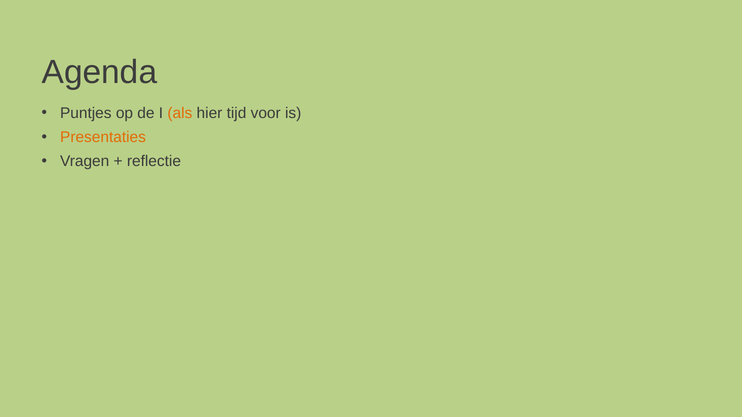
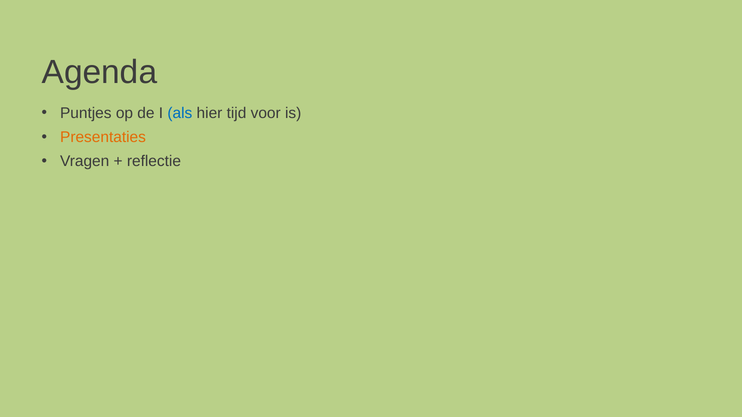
als colour: orange -> blue
